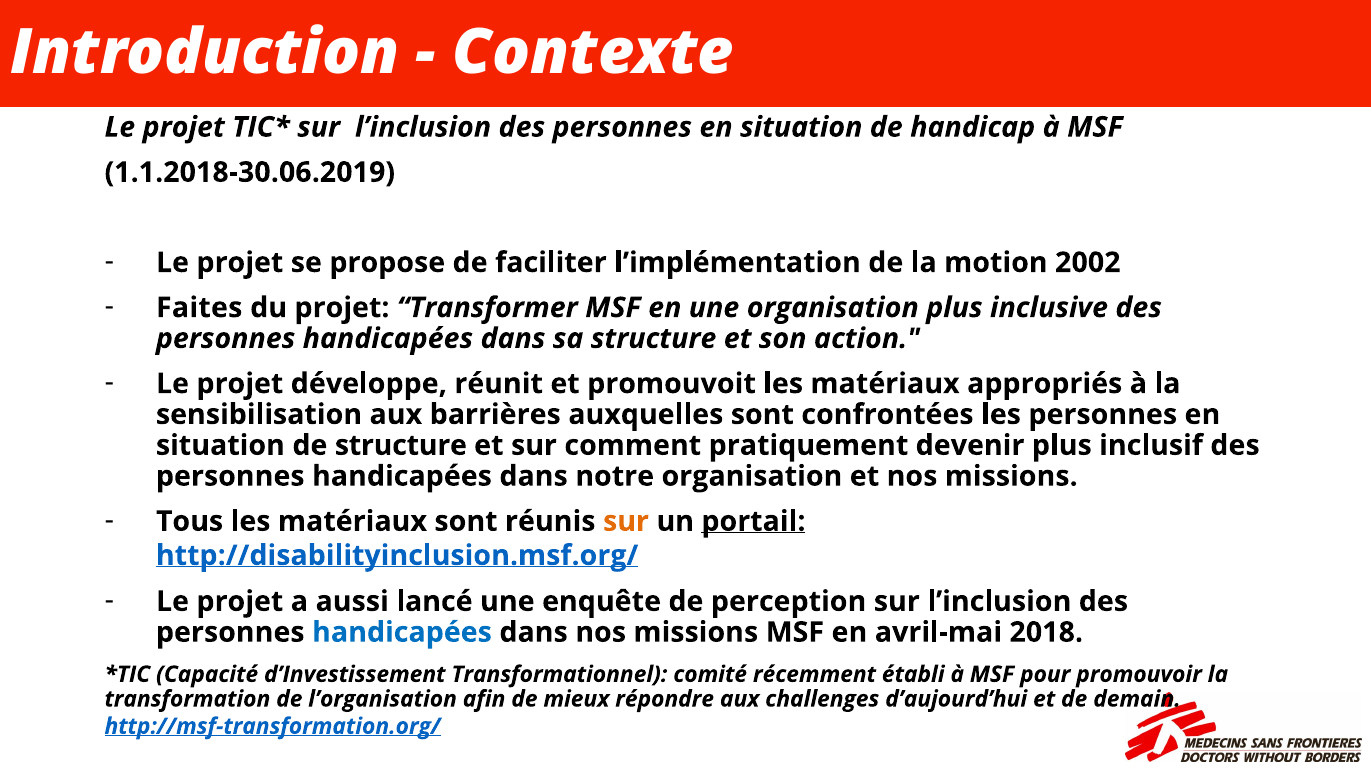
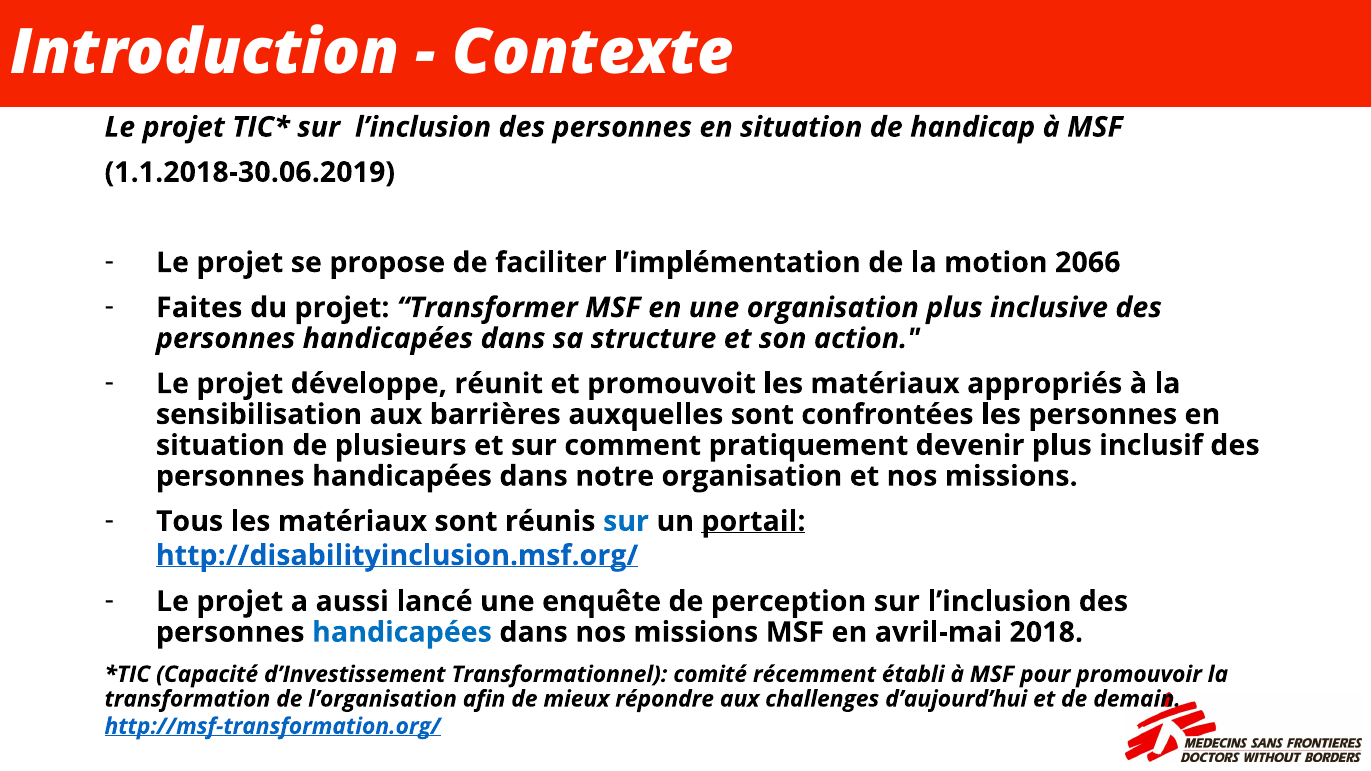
2002: 2002 -> 2066
de structure: structure -> plusieurs
sur at (626, 521) colour: orange -> blue
